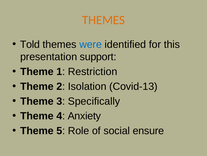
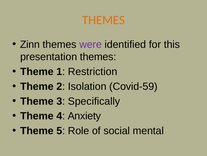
Told: Told -> Zinn
were colour: blue -> purple
presentation support: support -> themes
Covid-13: Covid-13 -> Covid-59
ensure: ensure -> mental
